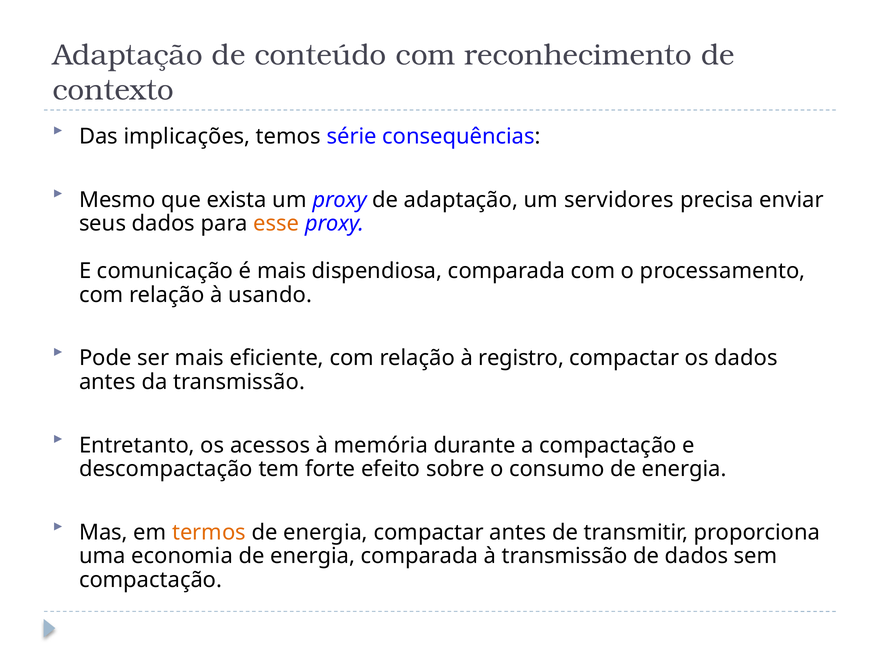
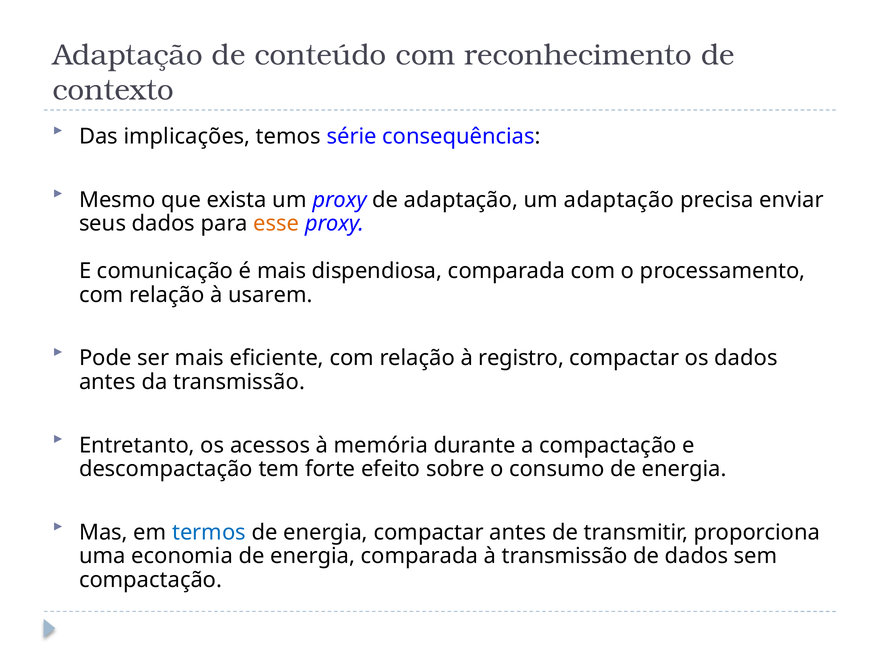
um servidores: servidores -> adaptação
usando: usando -> usarem
termos colour: orange -> blue
